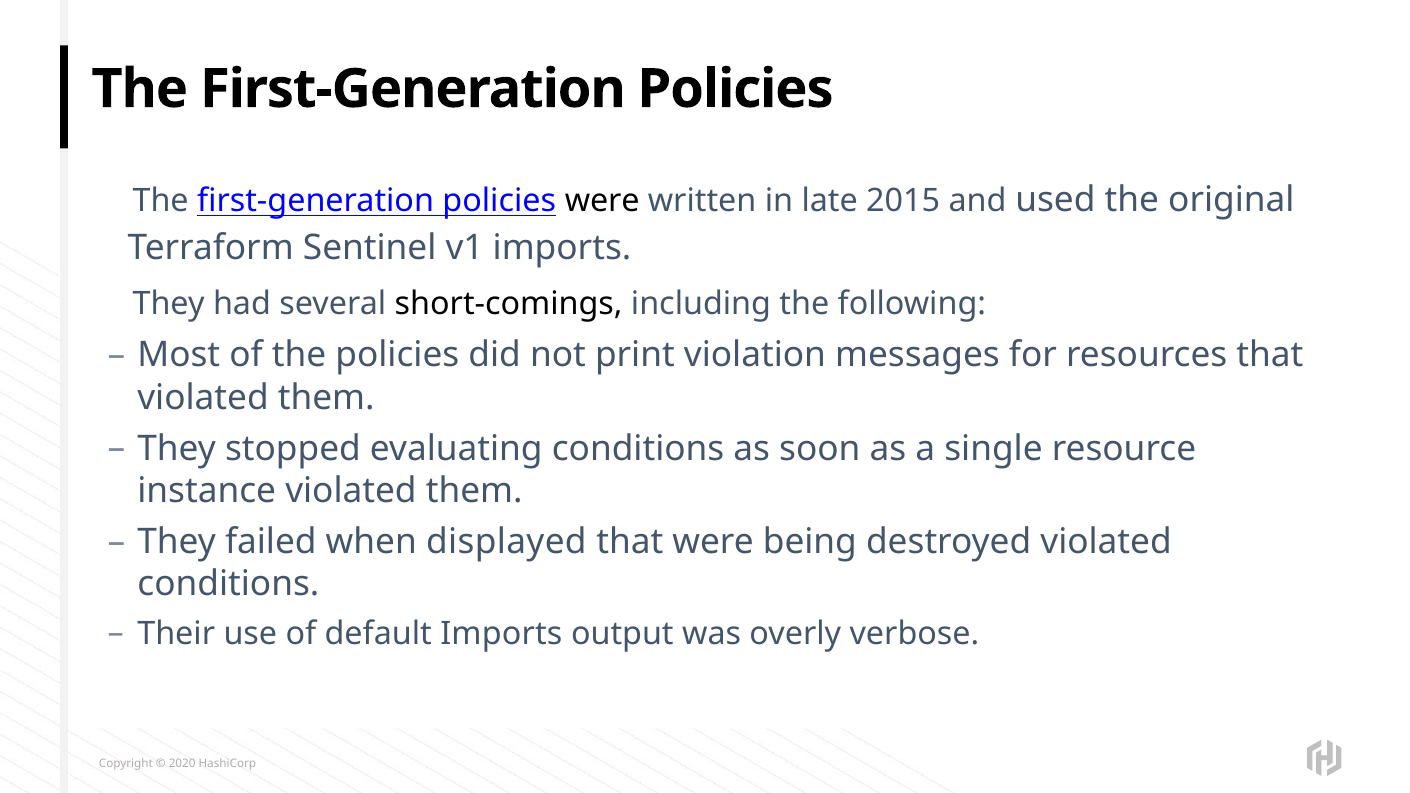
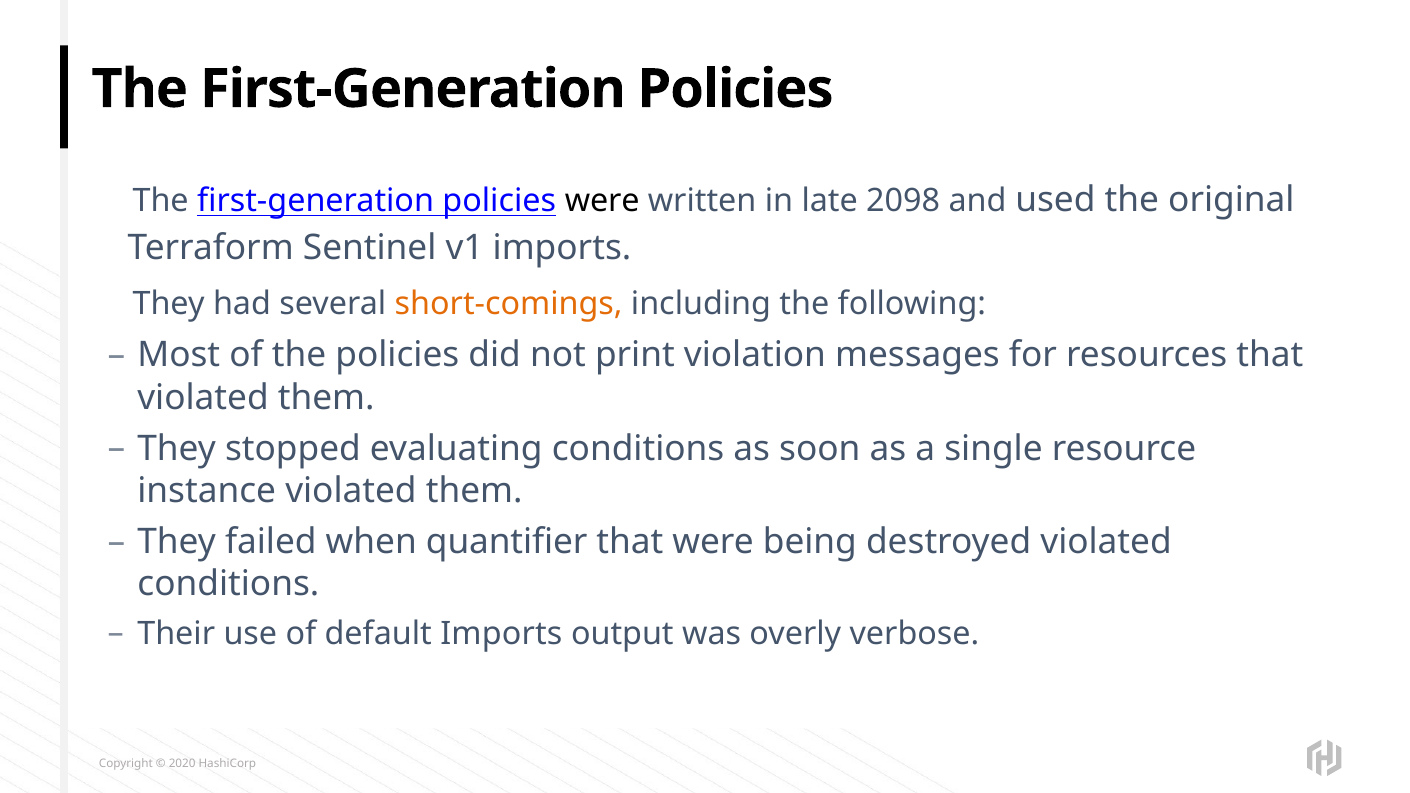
2015: 2015 -> 2098
short-comings colour: black -> orange
displayed: displayed -> quantifier
